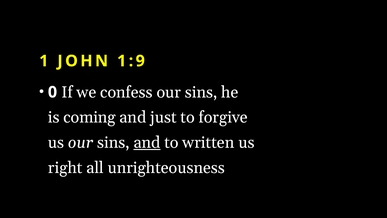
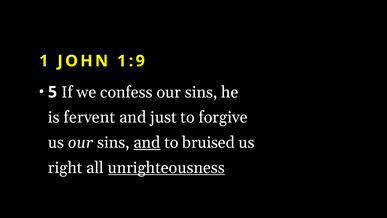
0: 0 -> 5
coming: coming -> fervent
written: written -> bruised
unrighteousness underline: none -> present
